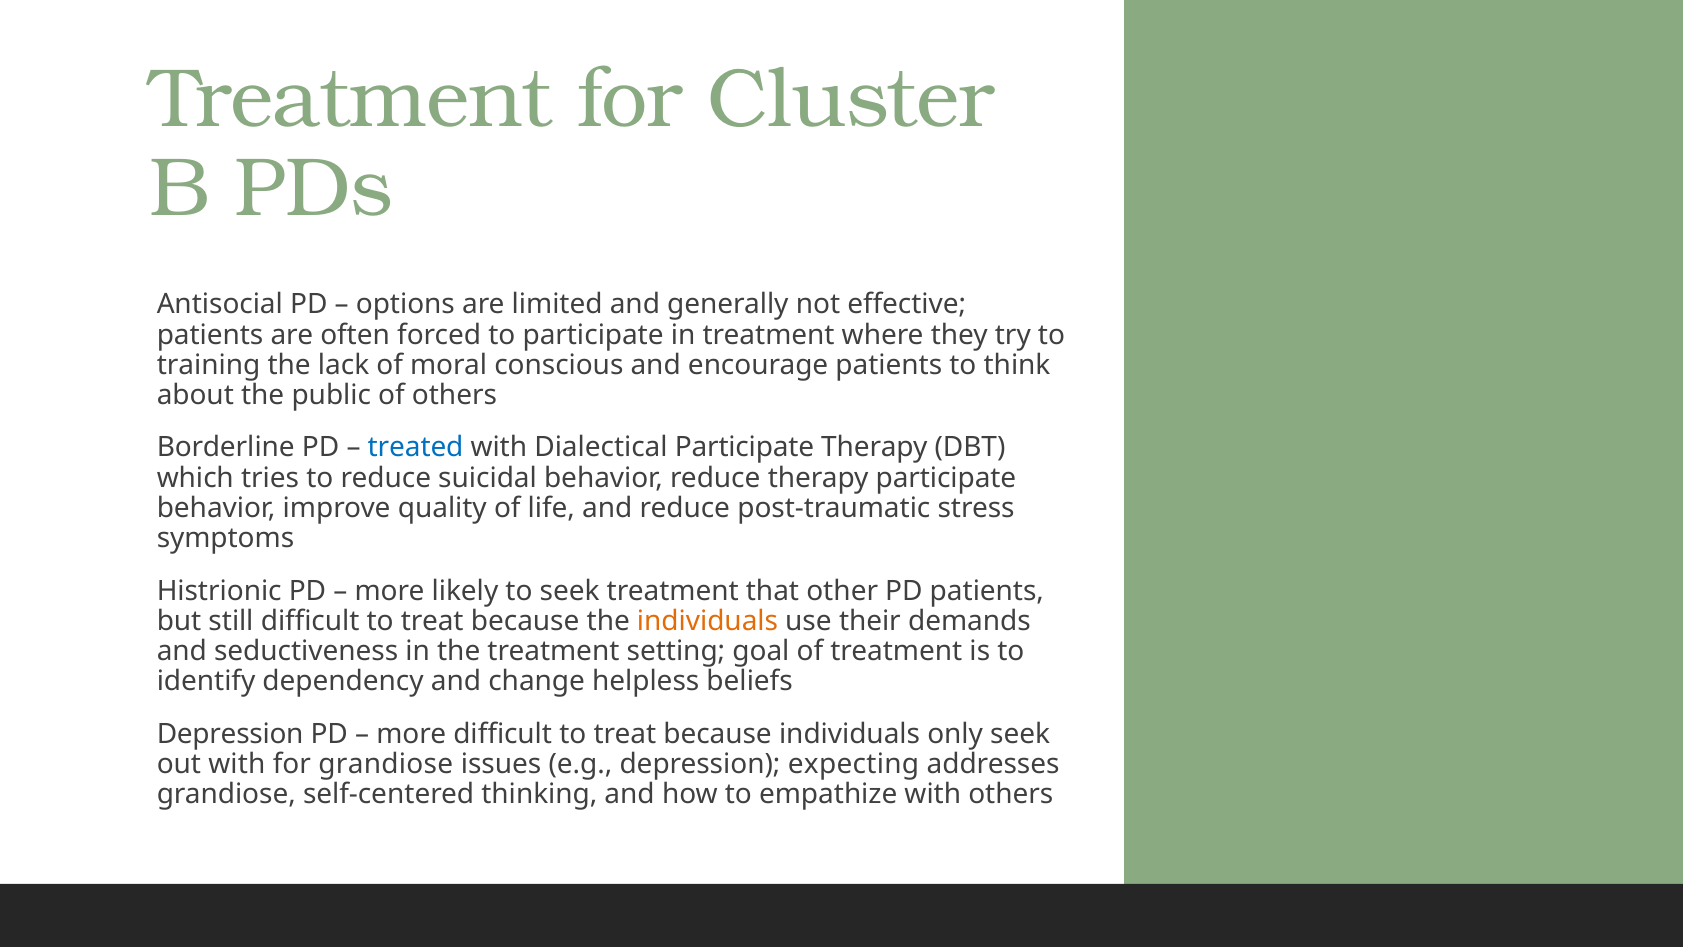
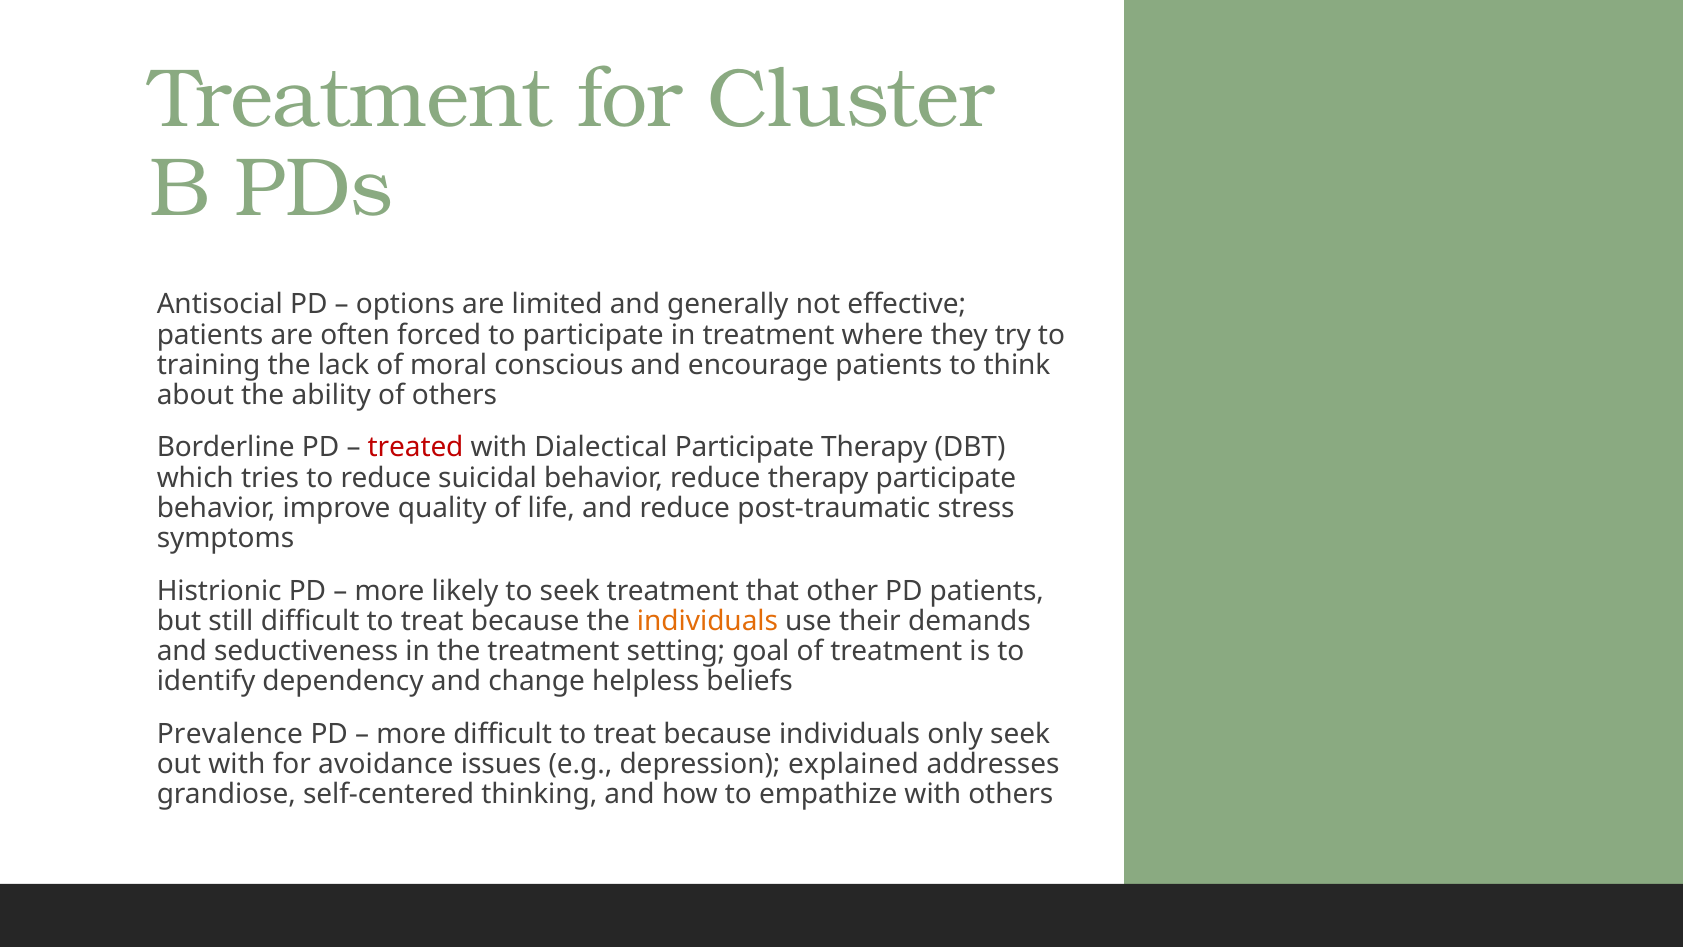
public: public -> ability
treated colour: blue -> red
Depression at (230, 734): Depression -> Prevalence
for grandiose: grandiose -> avoidance
expecting: expecting -> explained
